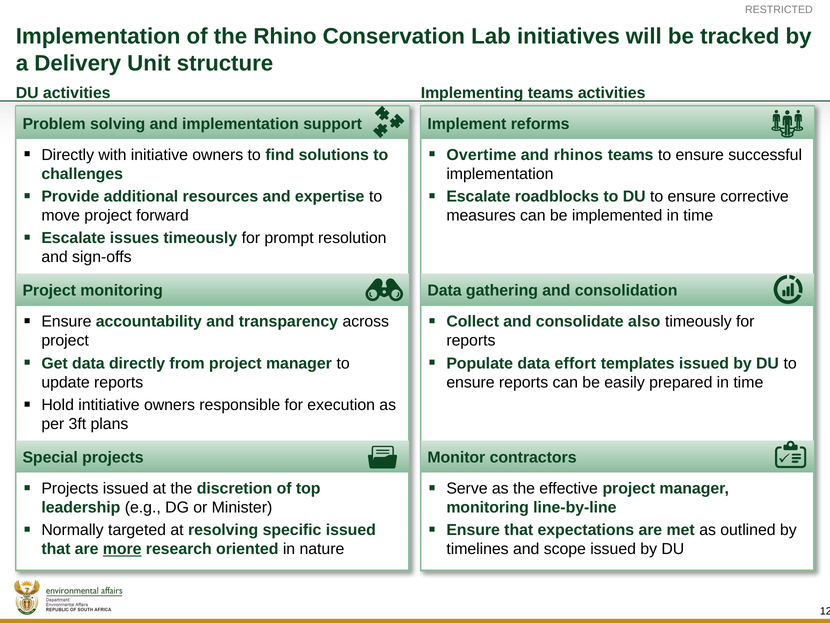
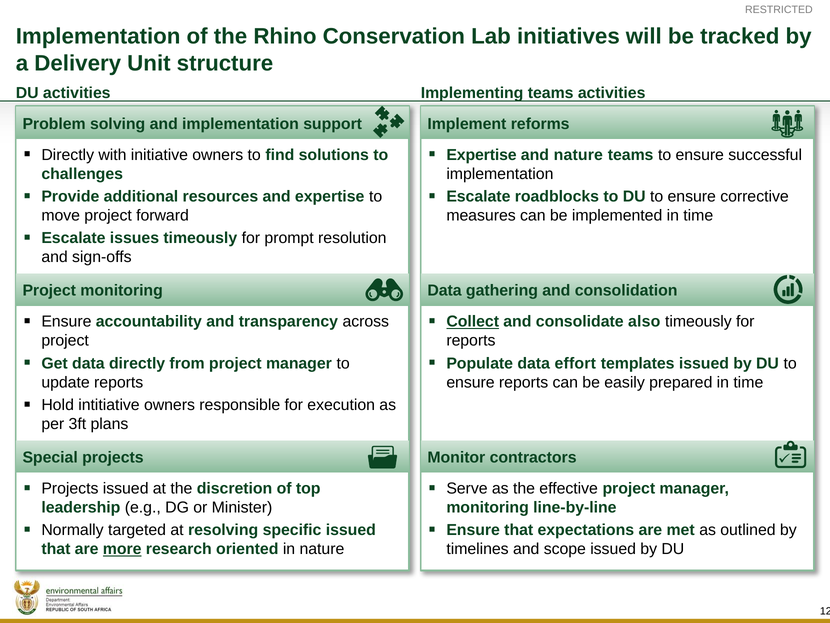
Overtime at (481, 155): Overtime -> Expertise
and rhinos: rhinos -> nature
Collect underline: none -> present
